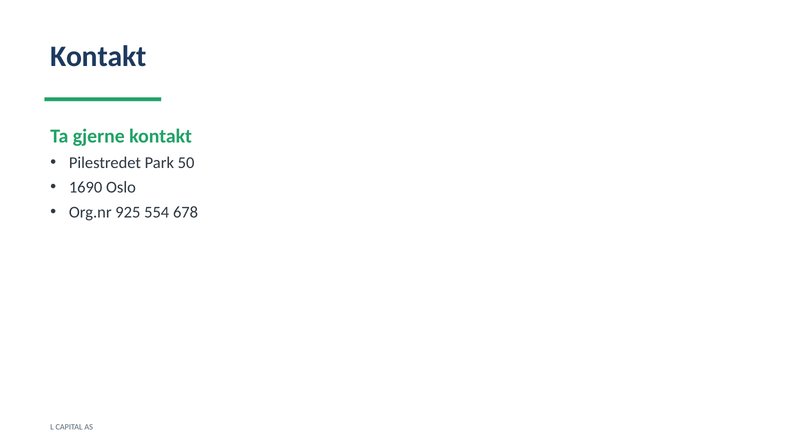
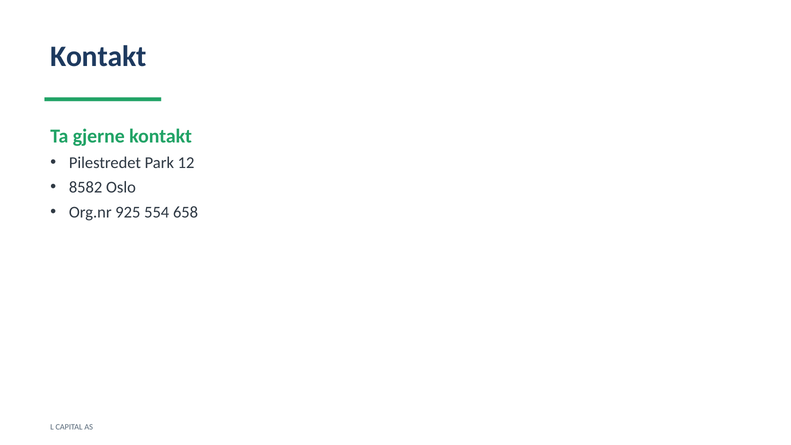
50: 50 -> 12
1690: 1690 -> 8582
678: 678 -> 658
